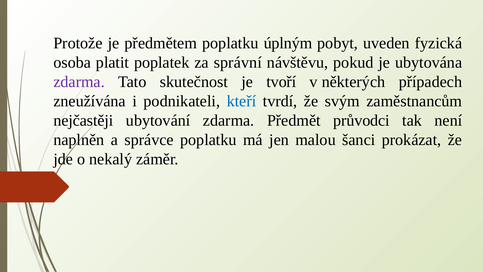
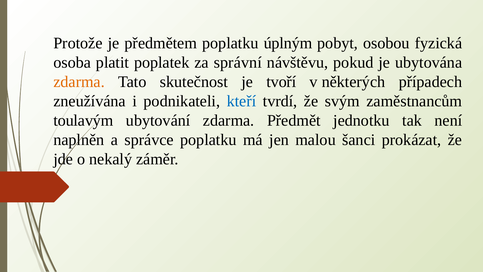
uveden: uveden -> osobou
zdarma at (79, 82) colour: purple -> orange
nejčastěji: nejčastěji -> toulavým
průvodci: průvodci -> jednotku
